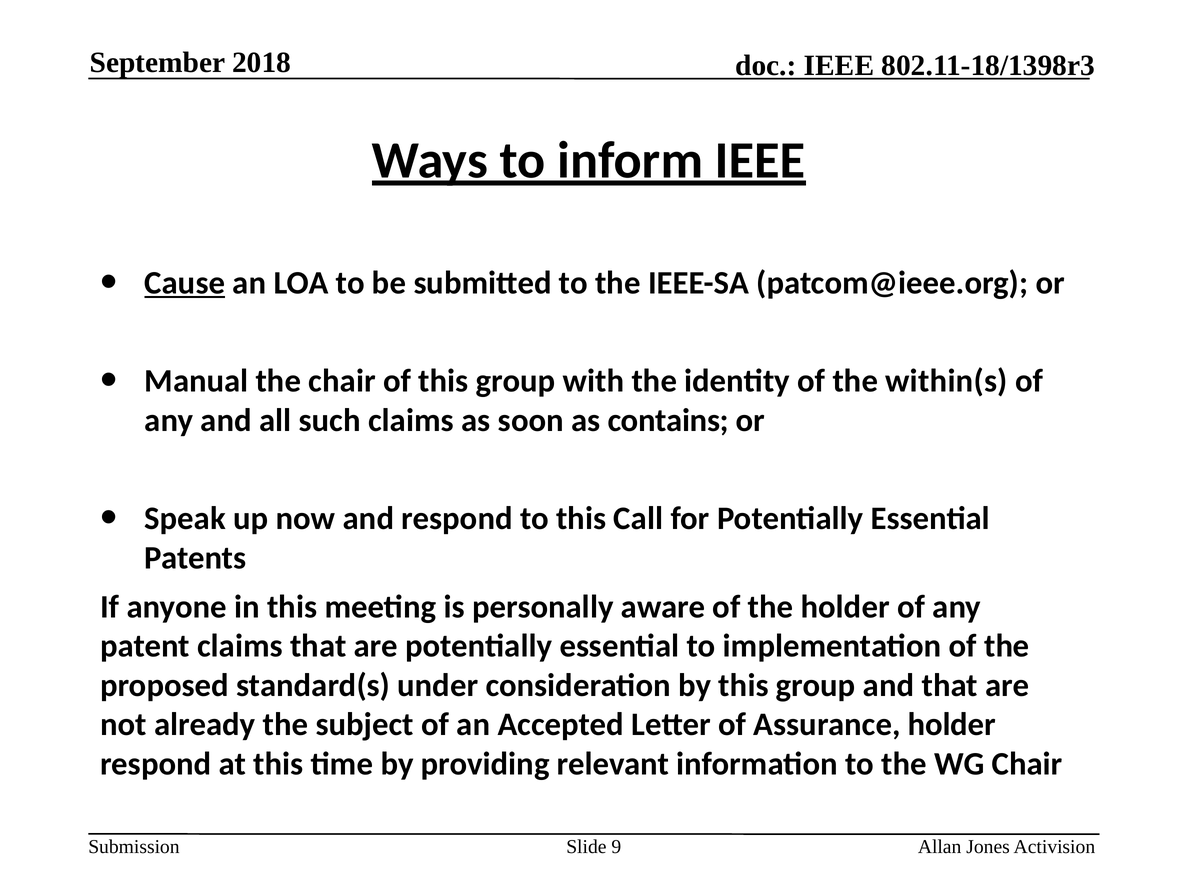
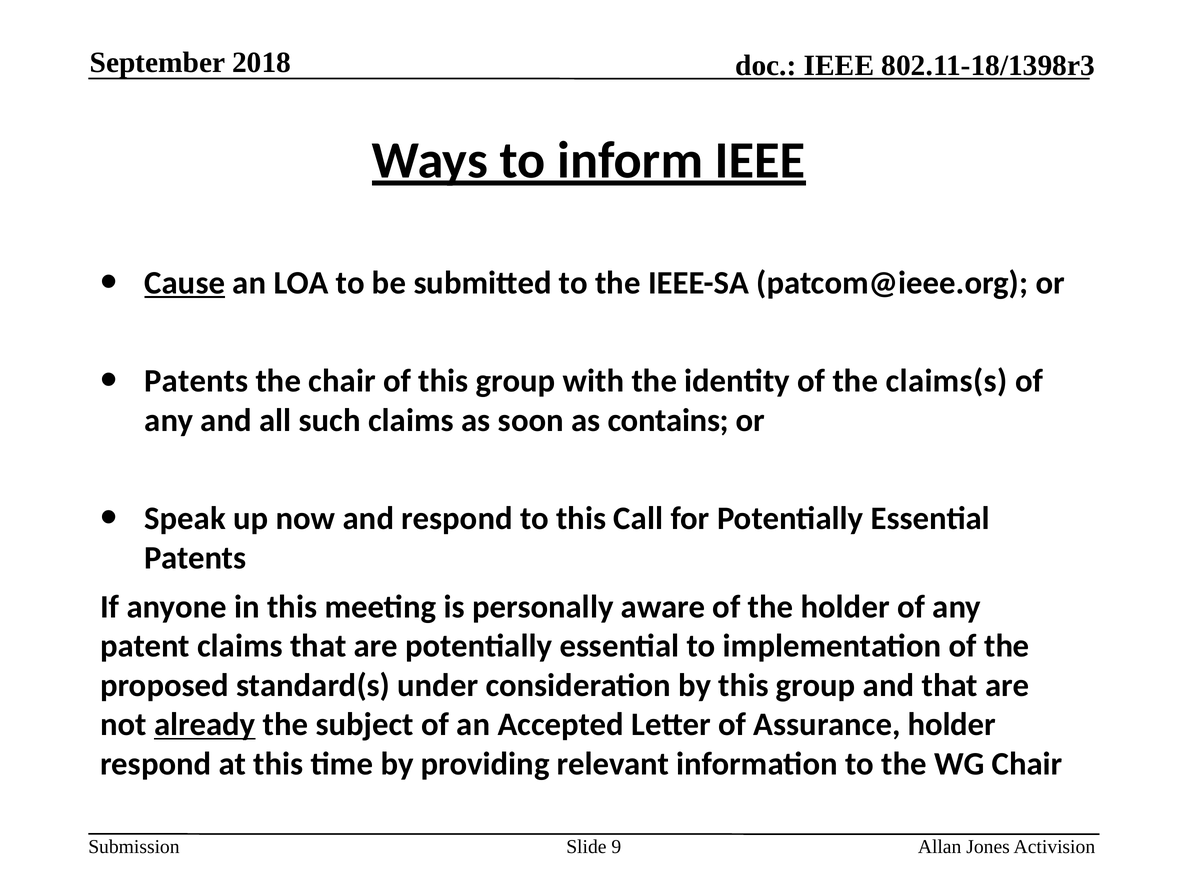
Manual at (196, 381): Manual -> Patents
within(s: within(s -> claims(s
already underline: none -> present
